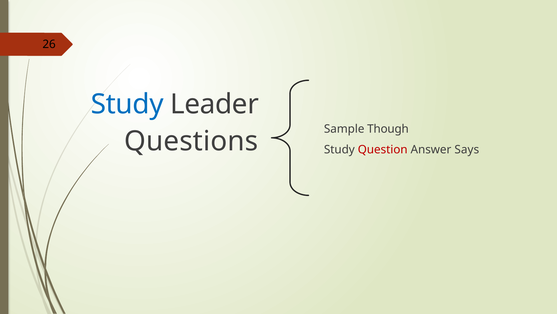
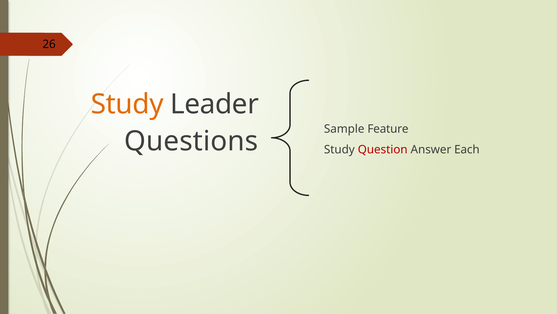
Study at (127, 104) colour: blue -> orange
Though: Though -> Feature
Says: Says -> Each
